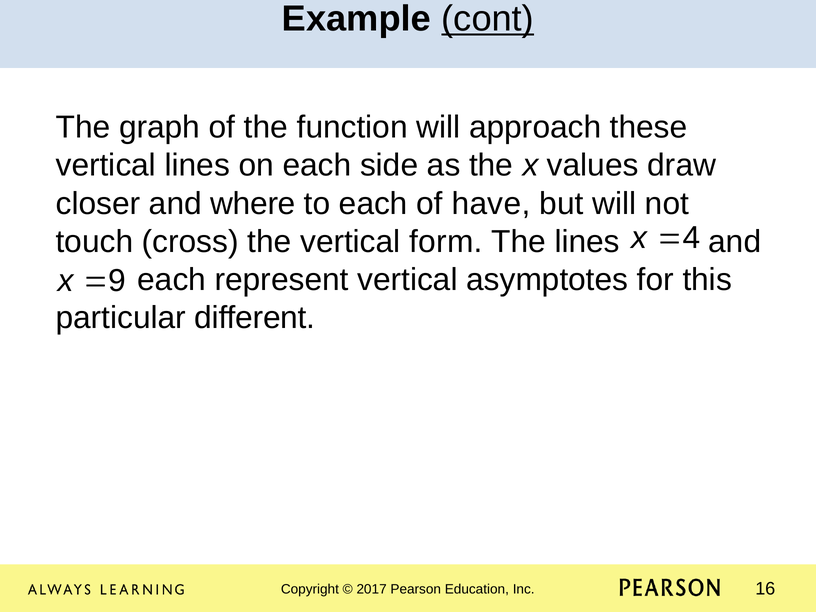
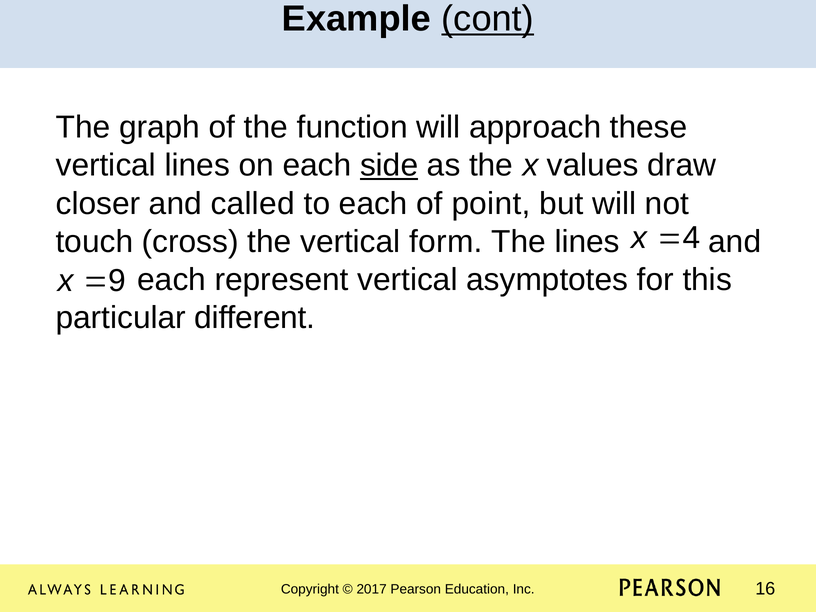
side underline: none -> present
where: where -> called
have: have -> point
